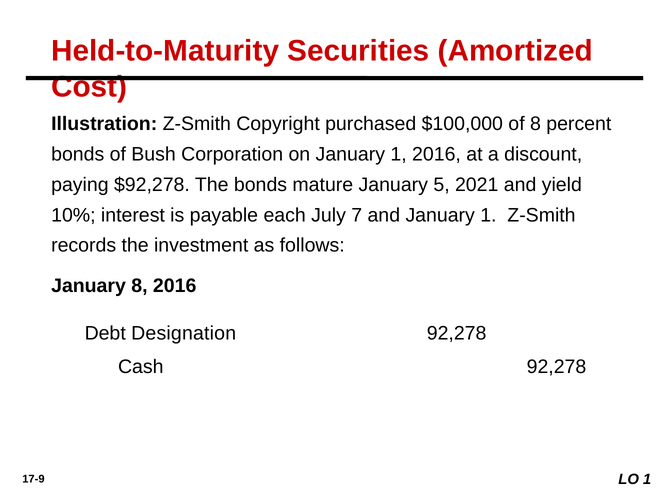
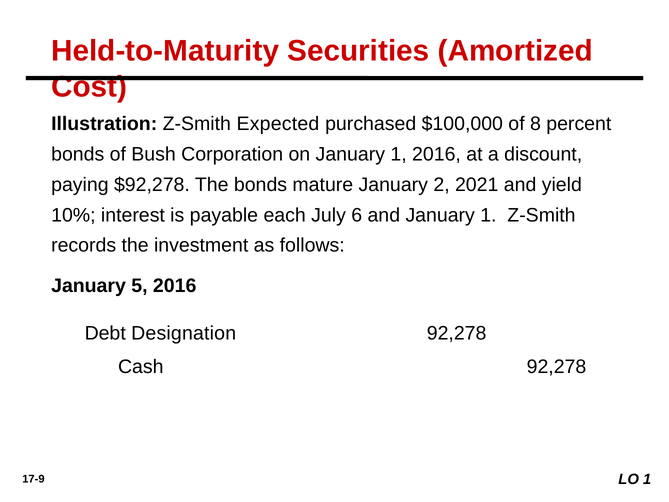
Copyright: Copyright -> Expected
5: 5 -> 2
7: 7 -> 6
January 8: 8 -> 5
